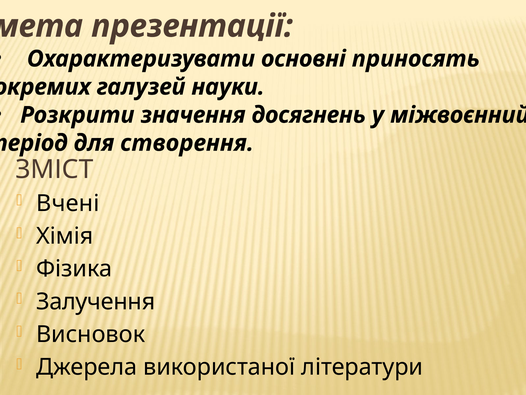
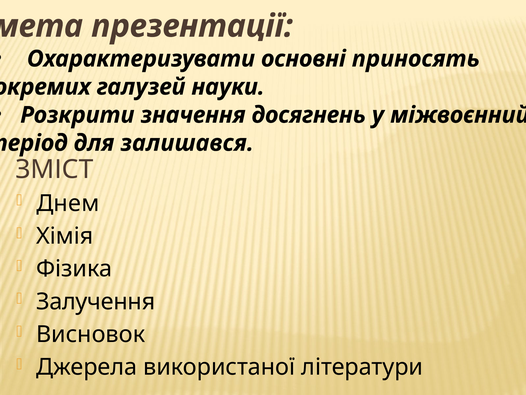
створення: створення -> залишався
Вчені: Вчені -> Днем
